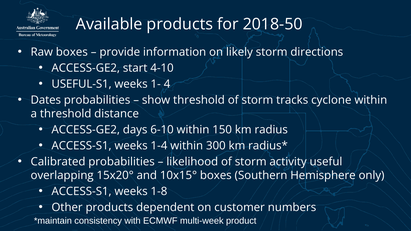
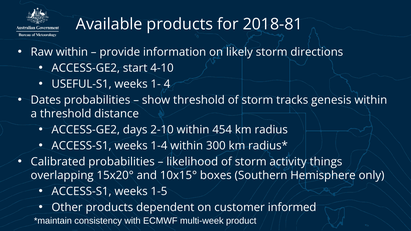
2018-50: 2018-50 -> 2018-81
Raw boxes: boxes -> within
cyclone: cyclone -> genesis
6-10: 6-10 -> 2-10
150: 150 -> 454
useful: useful -> things
1-8: 1-8 -> 1-5
numbers: numbers -> informed
